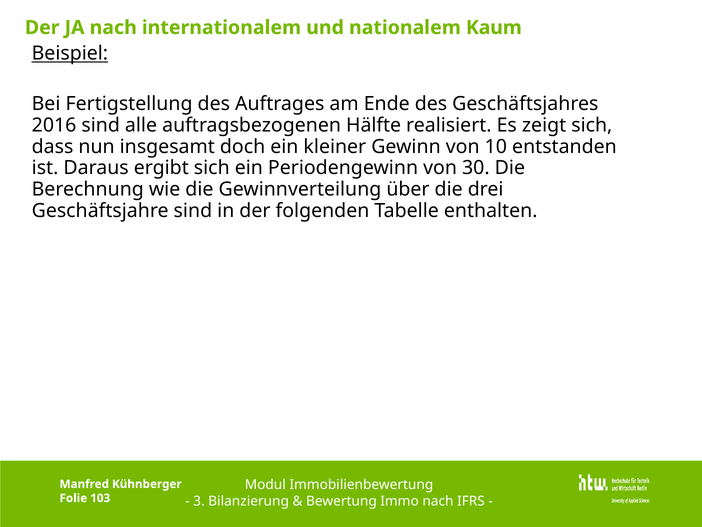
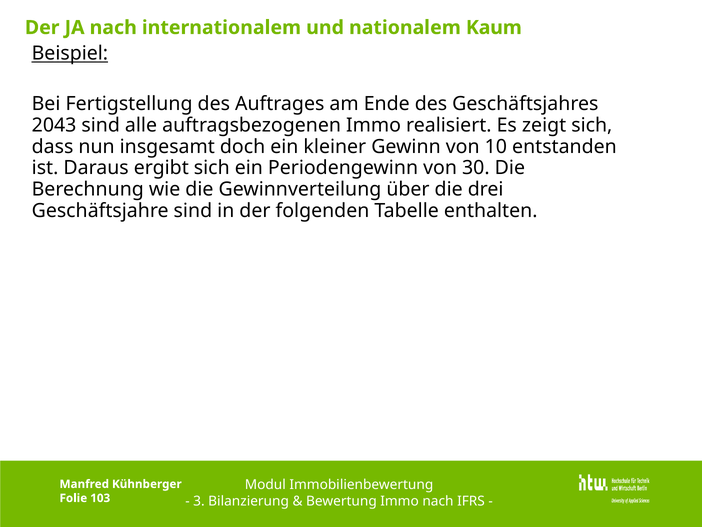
2016: 2016 -> 2043
auftragsbezogenen Hälfte: Hälfte -> Immo
